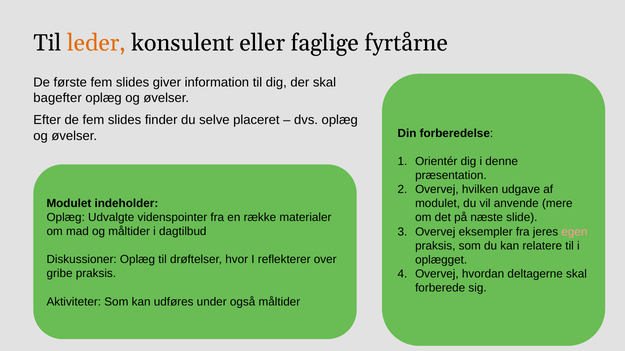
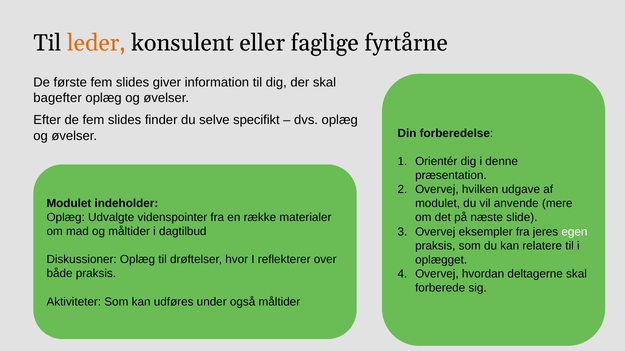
placeret: placeret -> specifikt
egen colour: pink -> white
gribe: gribe -> både
